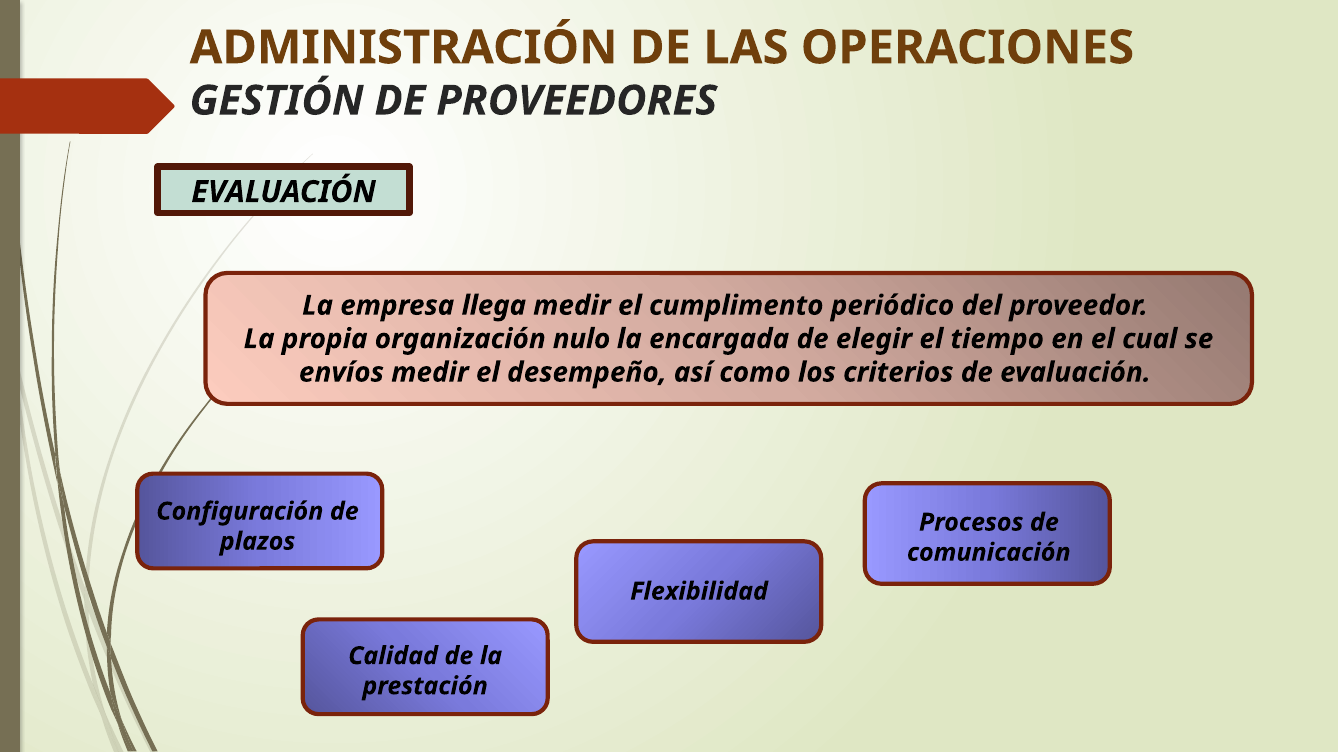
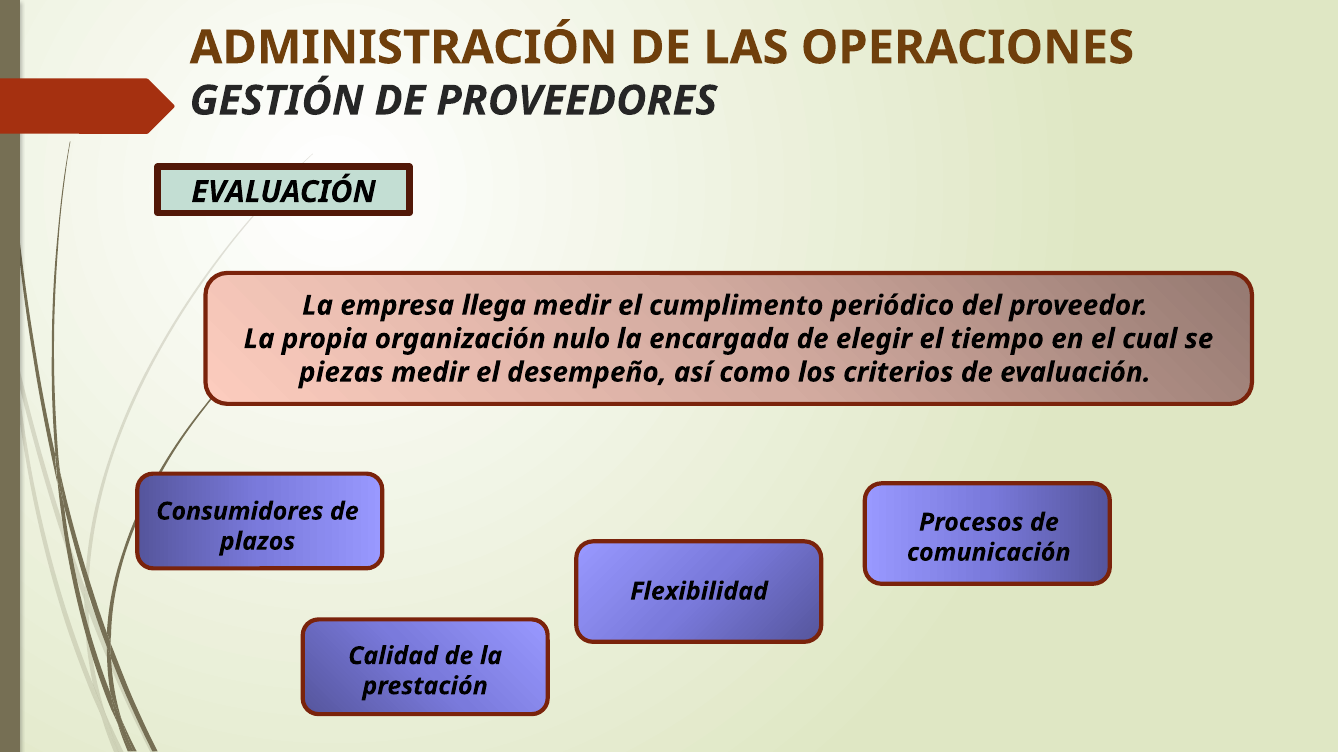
envíos: envíos -> piezas
Configuración: Configuración -> Consumidores
